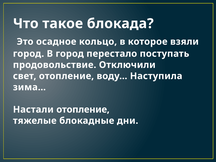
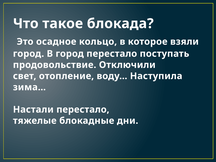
Настали отопление: отопление -> перестало
